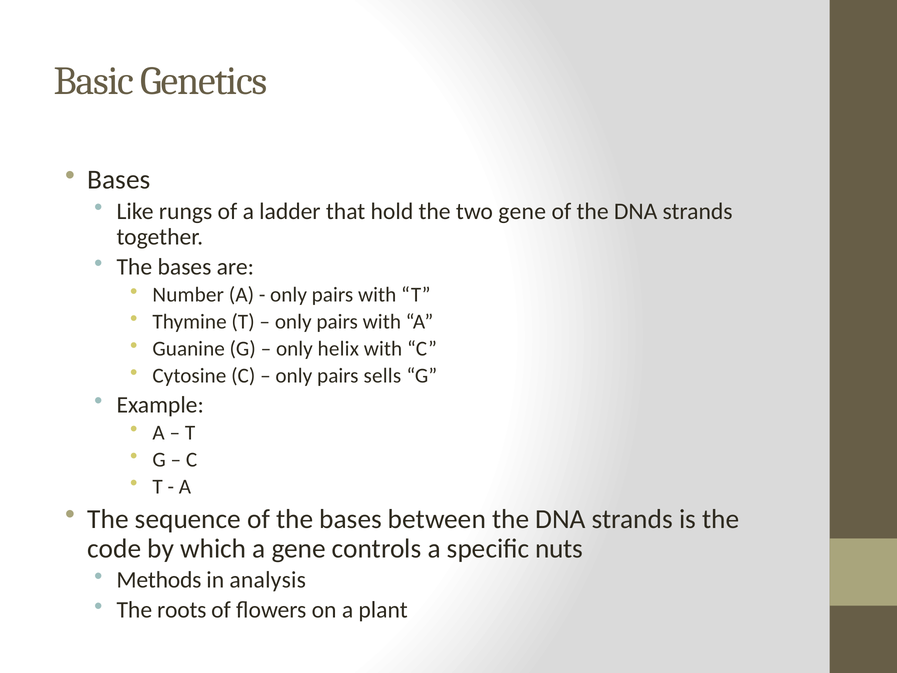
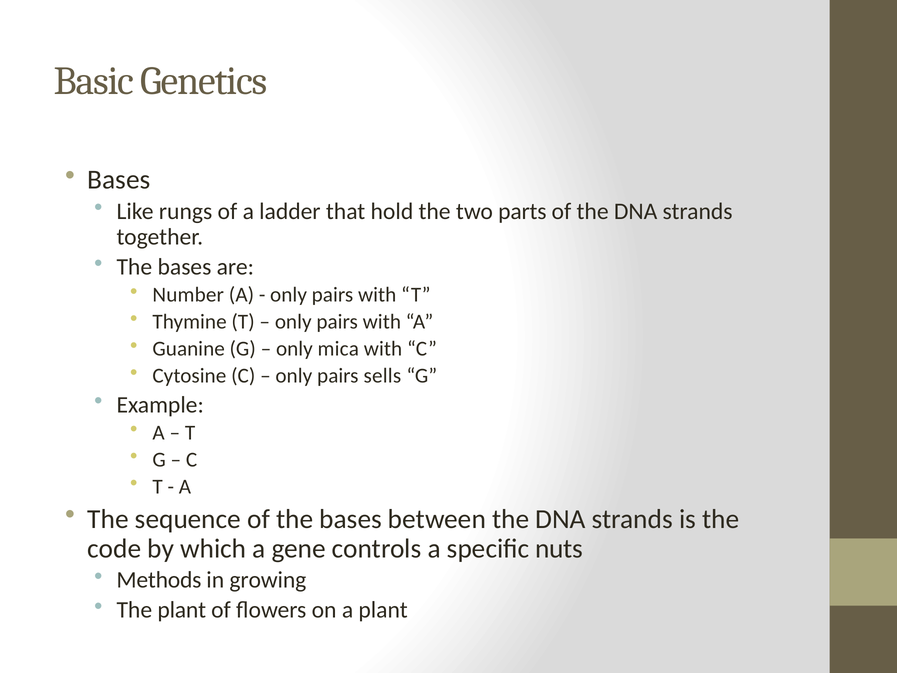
two gene: gene -> parts
helix: helix -> mica
analysis: analysis -> growing
The roots: roots -> plant
